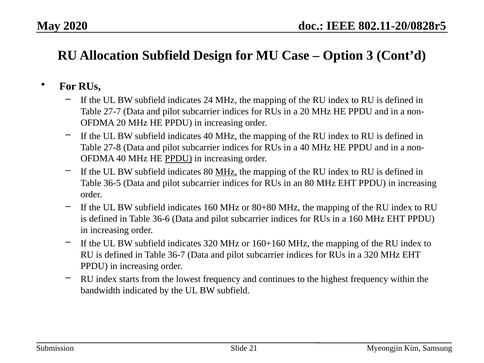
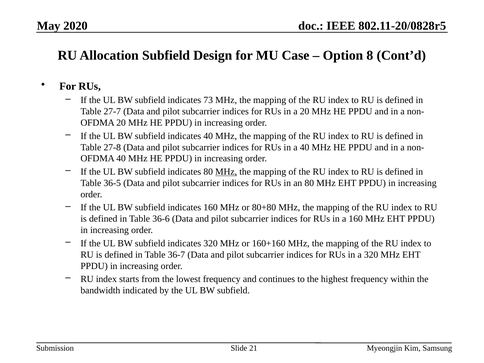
3: 3 -> 8
24: 24 -> 73
PPDU at (178, 159) underline: present -> none
